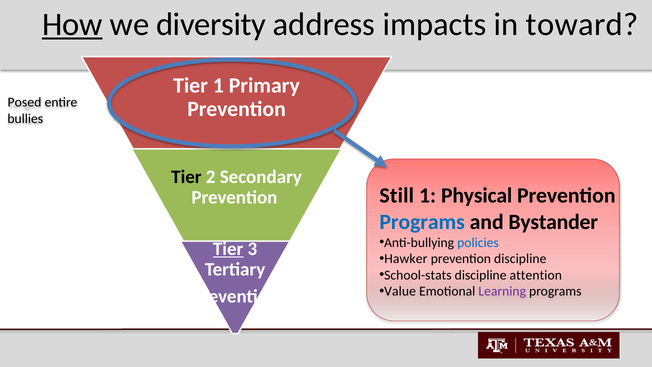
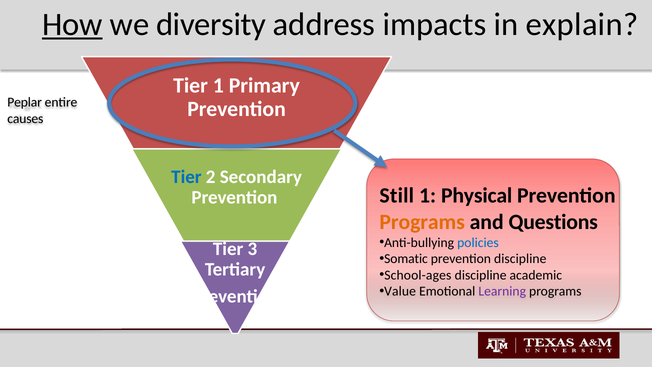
toward: toward -> explain
Posed: Posed -> Peplar
bullies: bullies -> causes
Tier at (186, 177) colour: black -> blue
Programs at (422, 222) colour: blue -> orange
Bystander: Bystander -> Questions
Tier at (228, 249) underline: present -> none
Hawker: Hawker -> Somatic
School-stats: School-stats -> School-ages
attention: attention -> academic
